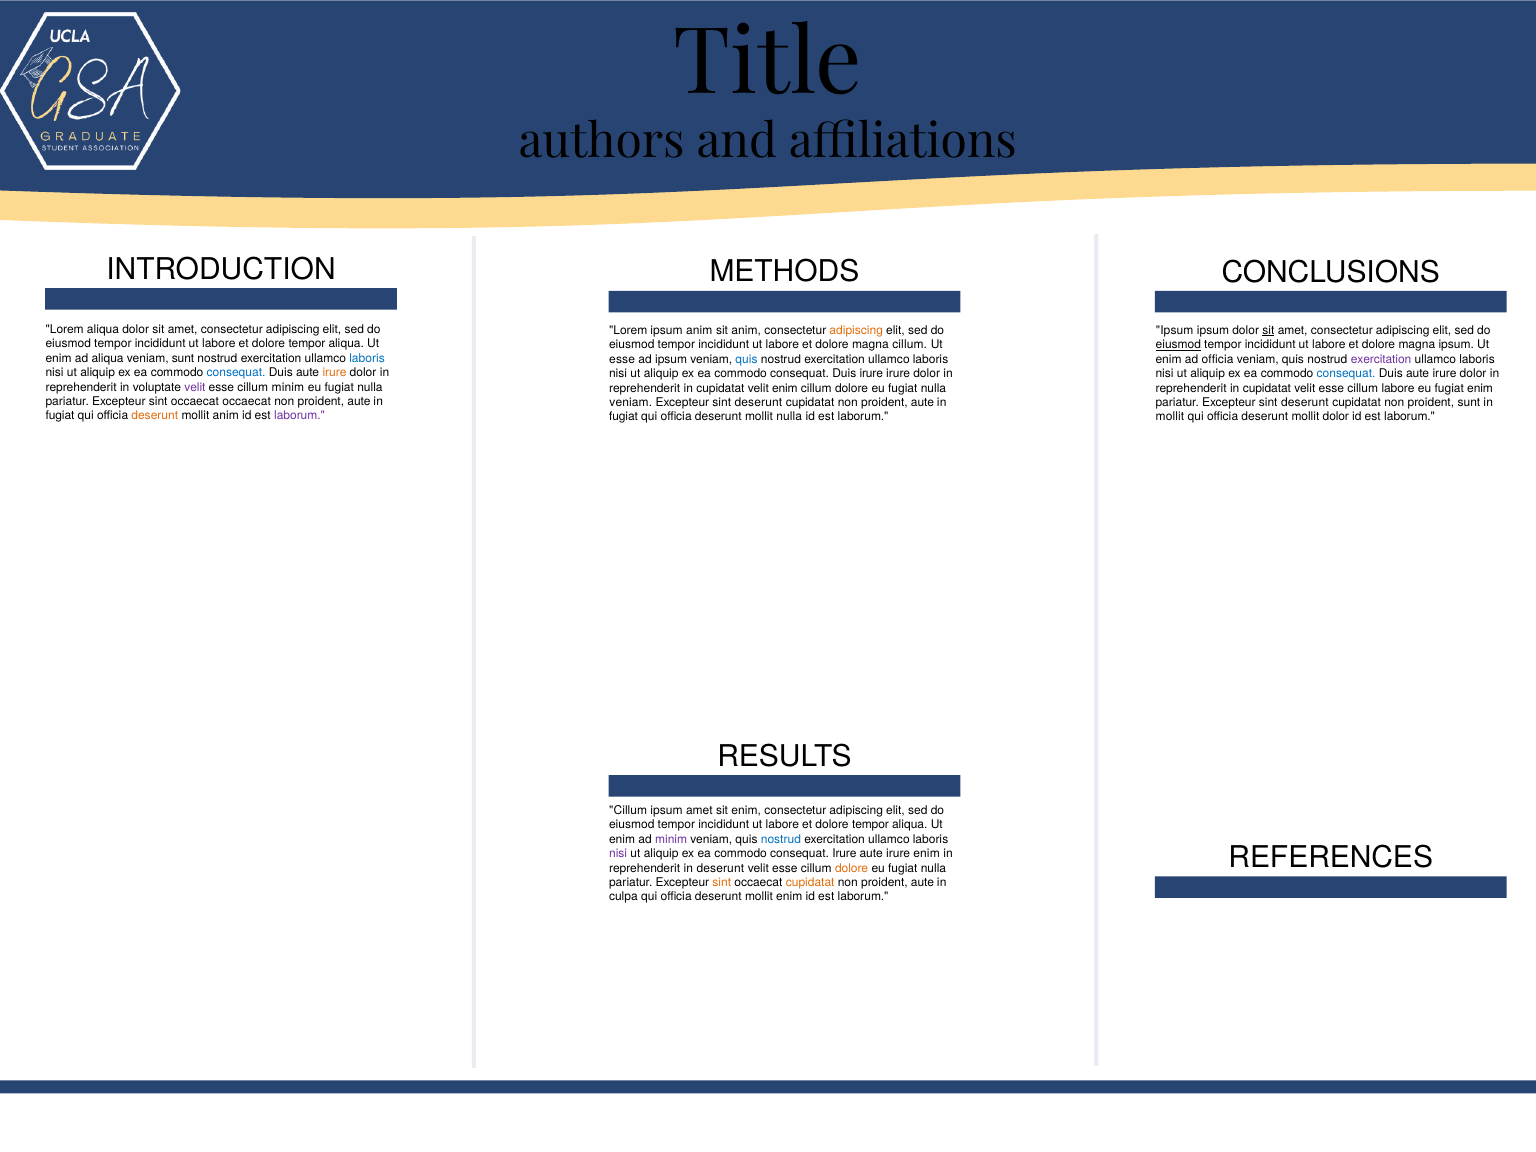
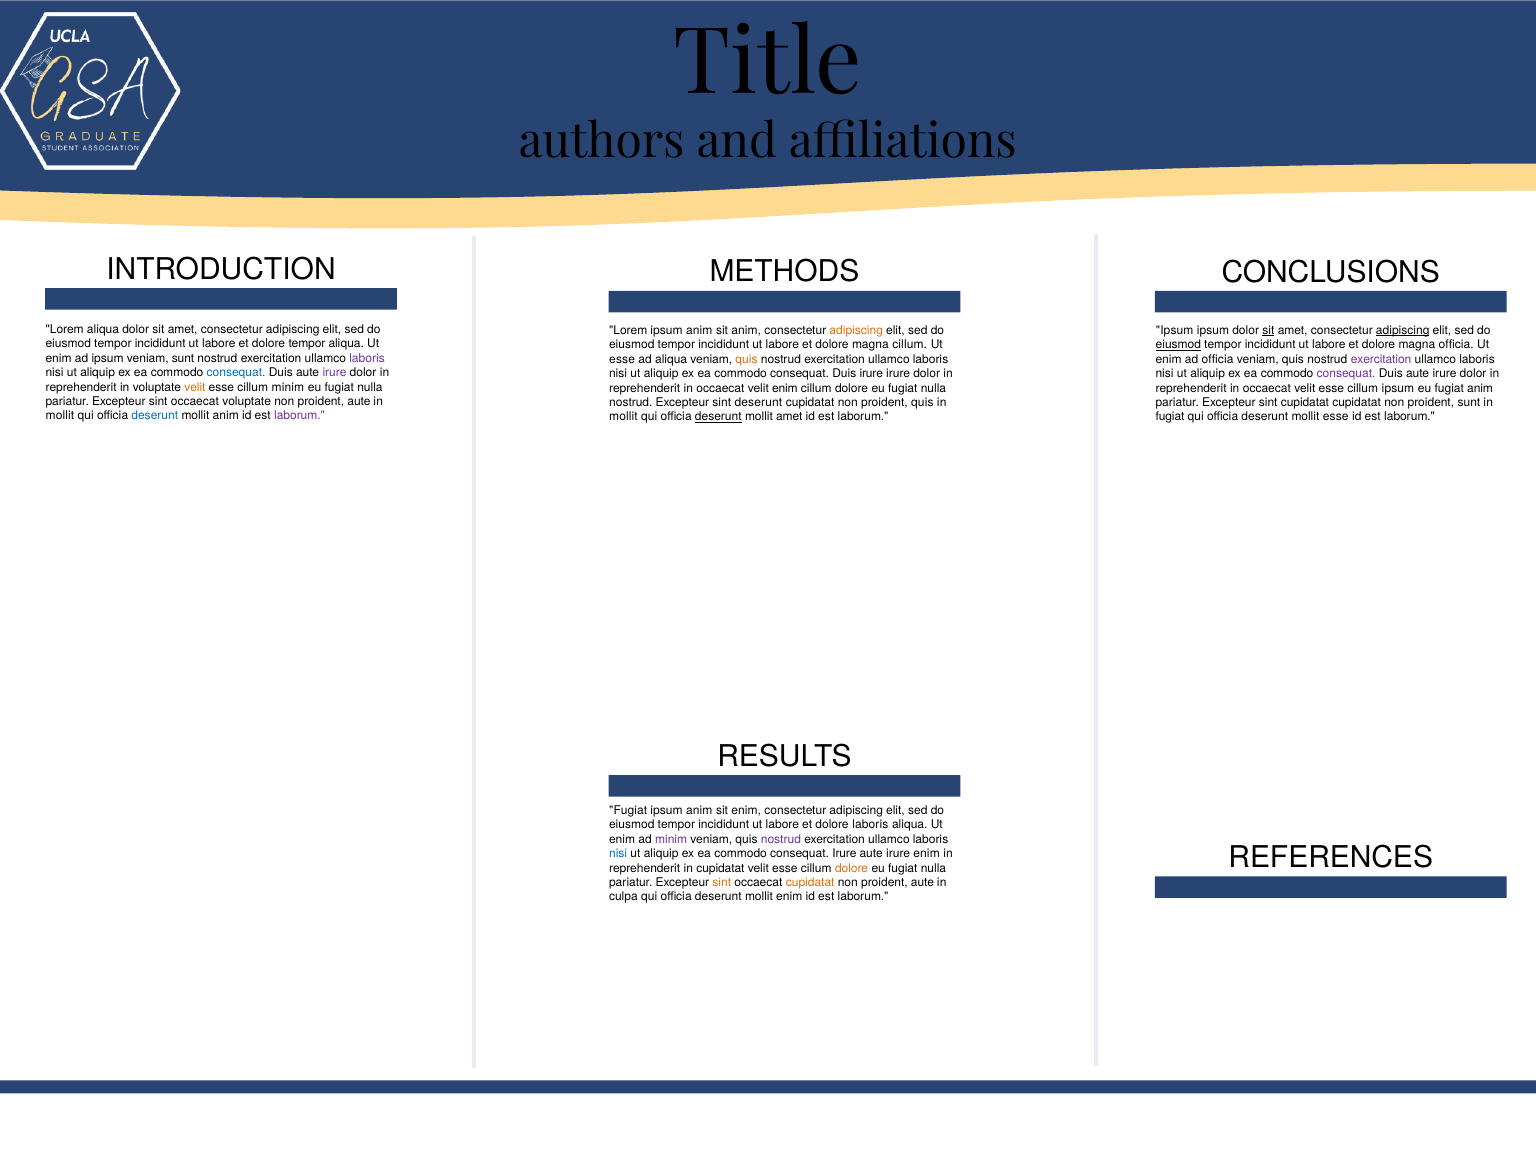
adipiscing at (1403, 331) underline: none -> present
magna ipsum: ipsum -> officia
ad aliqua: aliqua -> ipsum
laboris at (367, 358) colour: blue -> purple
ad ipsum: ipsum -> aliqua
quis at (747, 359) colour: blue -> orange
irure at (335, 373) colour: orange -> purple
consequat at (1346, 374) colour: blue -> purple
velit at (195, 387) colour: purple -> orange
cupidatat at (720, 388): cupidatat -> occaecat
cupidatat at (1267, 388): cupidatat -> occaecat
cillum labore: labore -> ipsum
fugiat enim: enim -> anim
occaecat occaecat: occaecat -> voluptate
veniam at (631, 403): veniam -> nostrud
aute at (923, 403): aute -> quis
pariatur Excepteur sint deserunt: deserunt -> cupidatat
fugiat at (60, 416): fugiat -> mollit
deserunt at (155, 416) colour: orange -> blue
fugiat at (624, 417): fugiat -> mollit
deserunt at (718, 417) underline: none -> present
mollit nulla: nulla -> amet
mollit at (1170, 417): mollit -> fugiat
mollit dolor: dolor -> esse
Cillum at (628, 811): Cillum -> Fugiat
amet at (699, 811): amet -> anim
tempor at (870, 825): tempor -> laboris
nostrud at (781, 839) colour: blue -> purple
nisi at (618, 854) colour: purple -> blue
in deserunt: deserunt -> cupidatat
